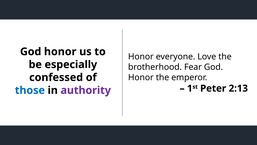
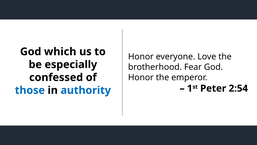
honor at (60, 52): honor -> which
2:13: 2:13 -> 2:54
authority colour: purple -> blue
